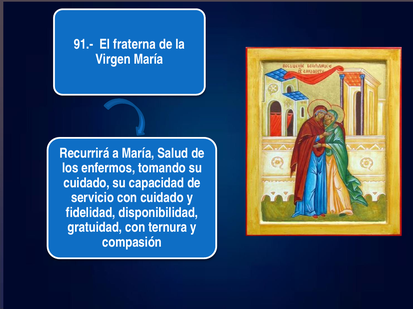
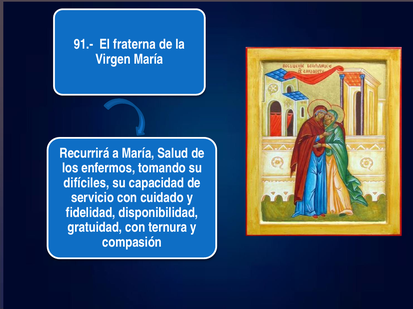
cuidado at (87, 183): cuidado -> difíciles
